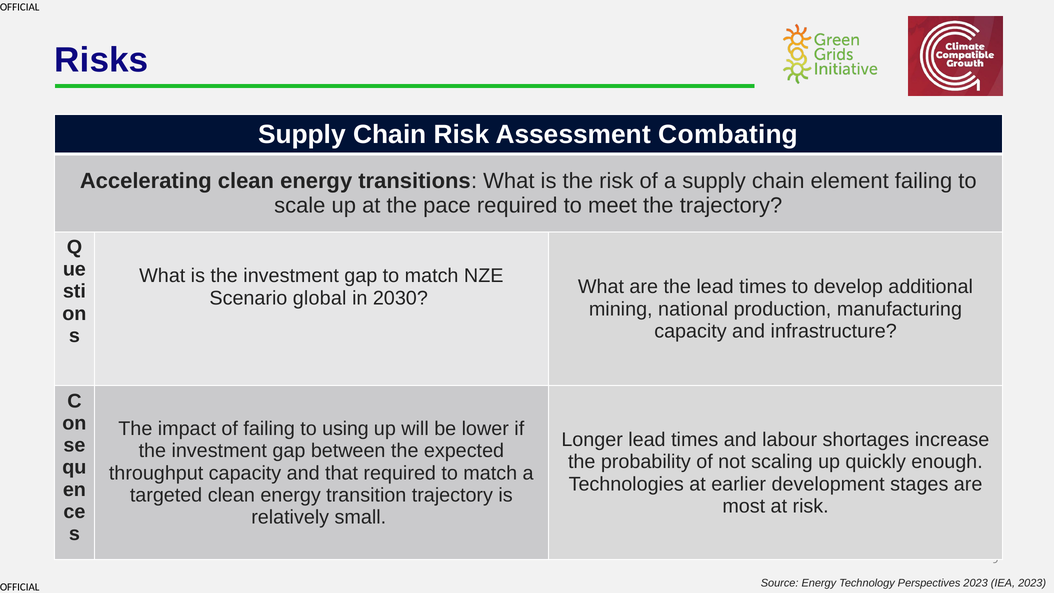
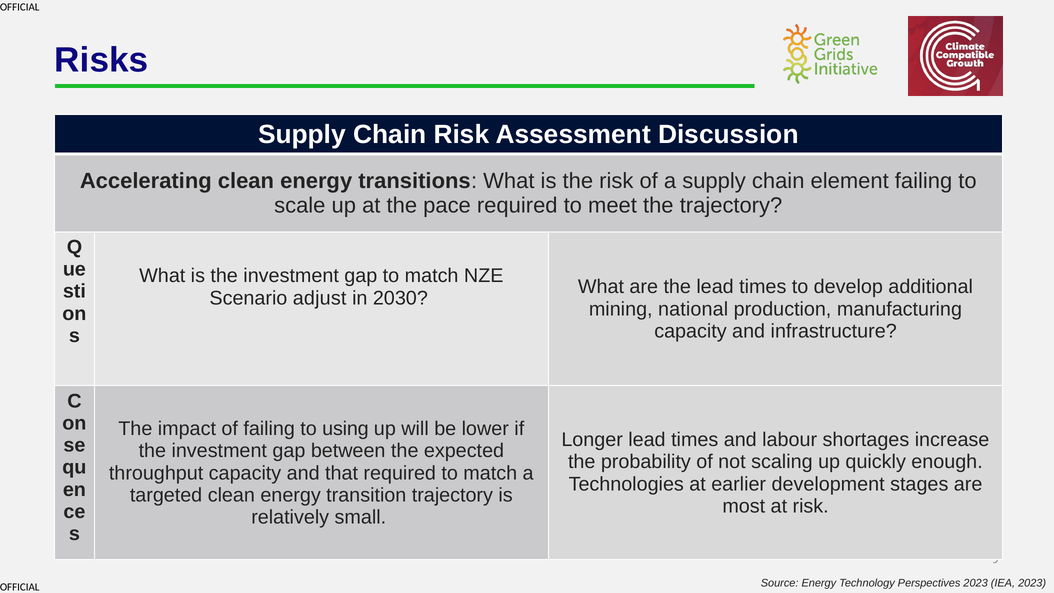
Combating: Combating -> Discussion
global: global -> adjust
